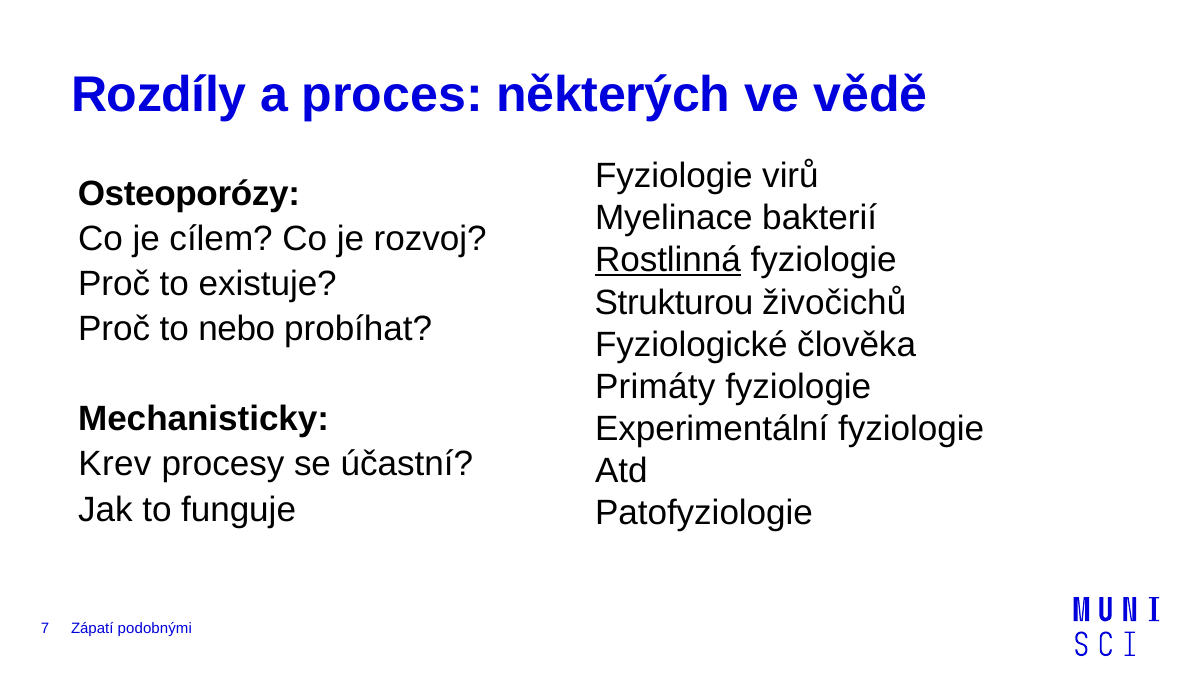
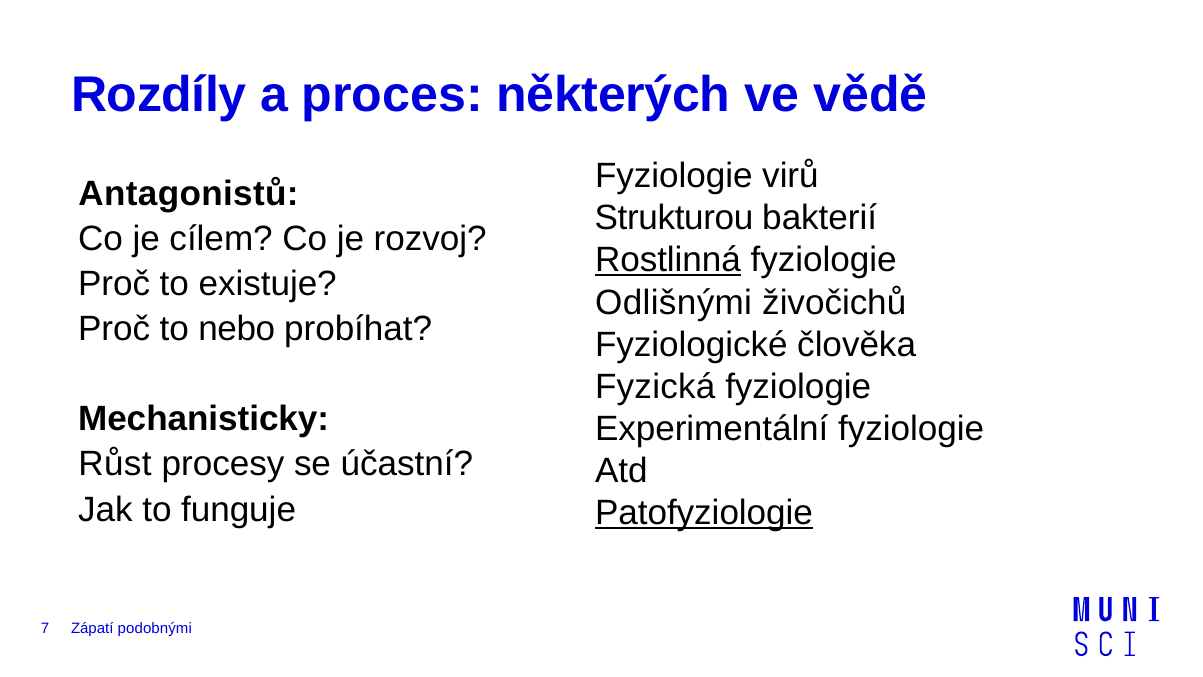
Osteoporózy: Osteoporózy -> Antagonistů
Myelinace: Myelinace -> Strukturou
Strukturou: Strukturou -> Odlišnými
Primáty: Primáty -> Fyzická
Krev: Krev -> Růst
Patofyziologie underline: none -> present
